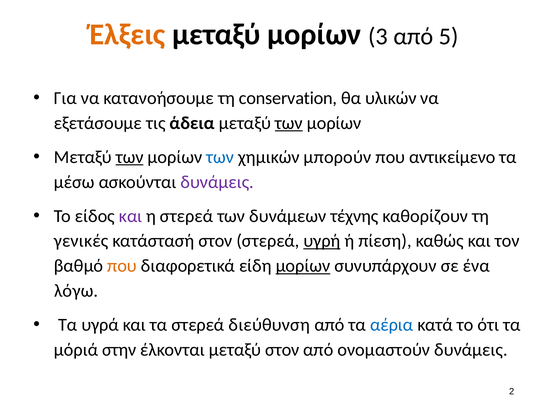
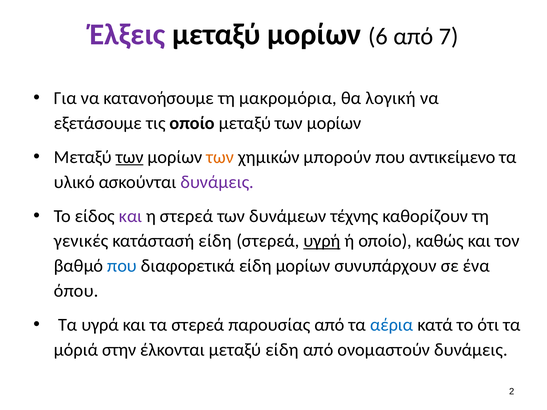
Έλξεις colour: orange -> purple
3: 3 -> 6
5: 5 -> 7
conservation: conservation -> μακρομόρια
υλικών: υλικών -> λογική
τις άδεια: άδεια -> οποίο
των at (289, 123) underline: present -> none
των at (220, 157) colour: blue -> orange
μέσω: μέσω -> υλικό
κατάστασή στον: στον -> είδη
ή πίεση: πίεση -> οποίο
που at (122, 266) colour: orange -> blue
μορίων at (303, 266) underline: present -> none
λόγω: λόγω -> όπου
διεύθυνση: διεύθυνση -> παρουσίας
μεταξύ στον: στον -> είδη
